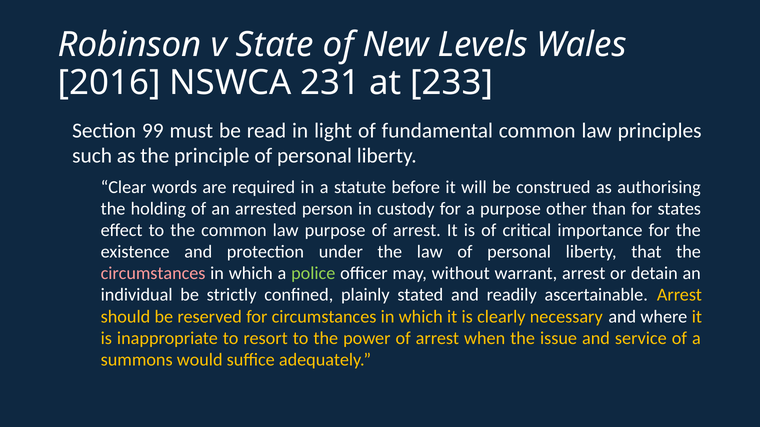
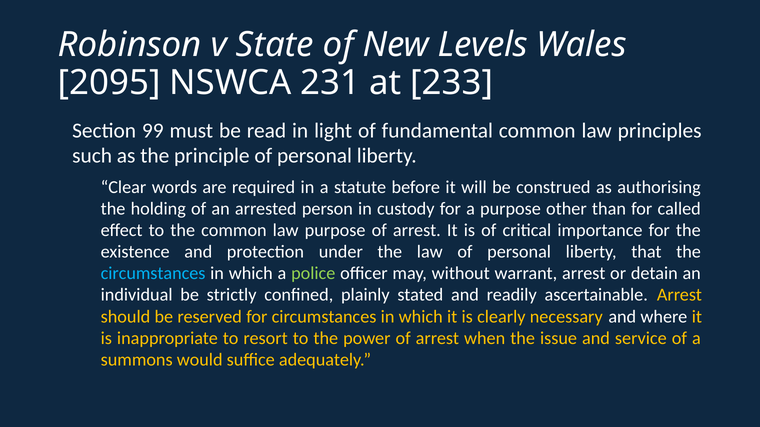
2016: 2016 -> 2095
states: states -> called
circumstances at (153, 274) colour: pink -> light blue
